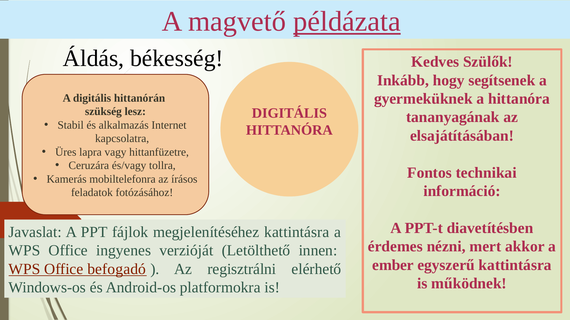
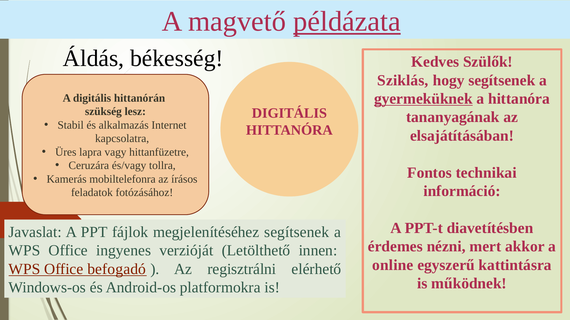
Inkább: Inkább -> Sziklás
gyermeküknek underline: none -> present
megjelenítéséhez kattintásra: kattintásra -> segítsenek
ember: ember -> online
